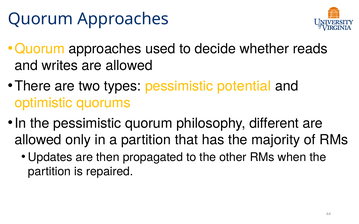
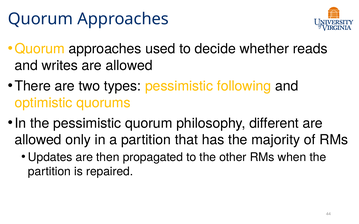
potential: potential -> following
